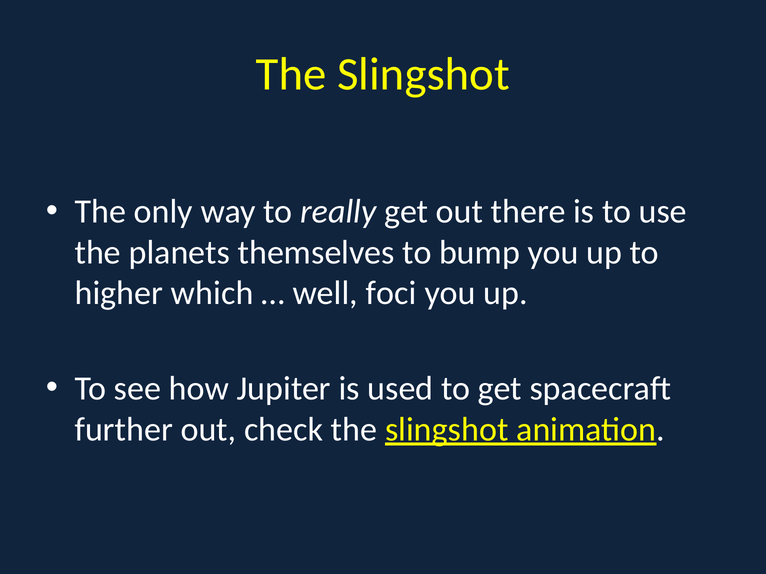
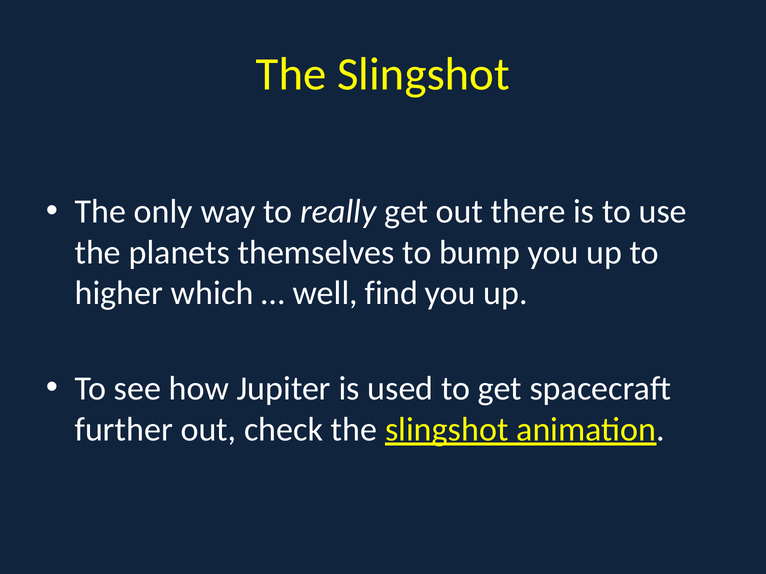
foci: foci -> find
